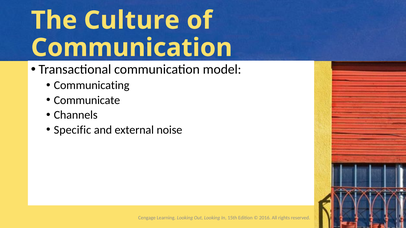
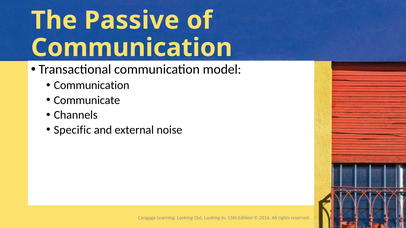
Culture: Culture -> Passive
Communicating at (92, 85): Communicating -> Communication
